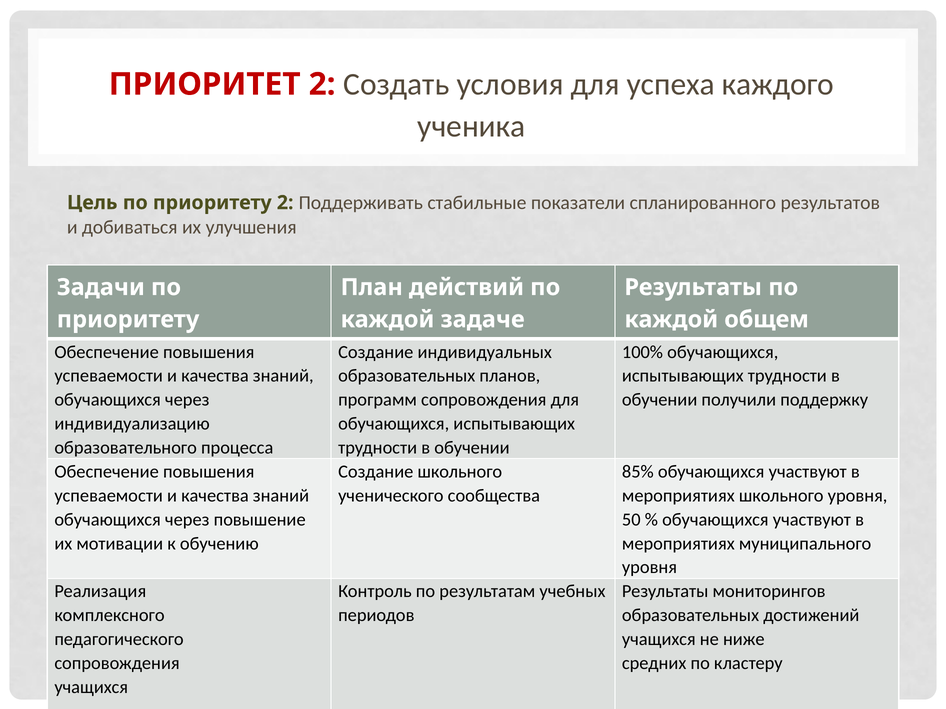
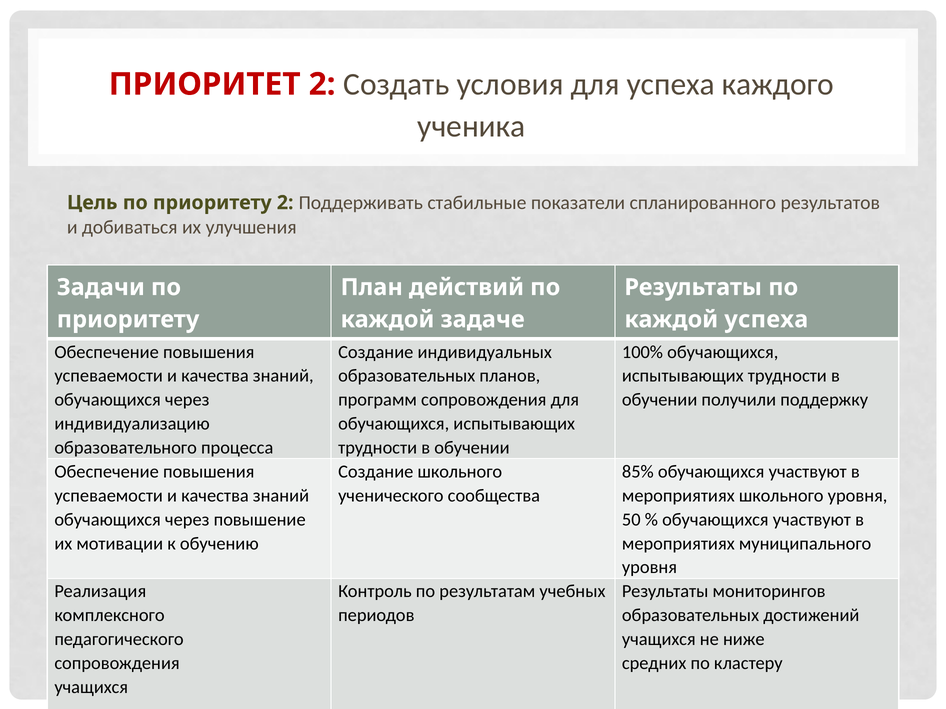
каждой общем: общем -> успеха
